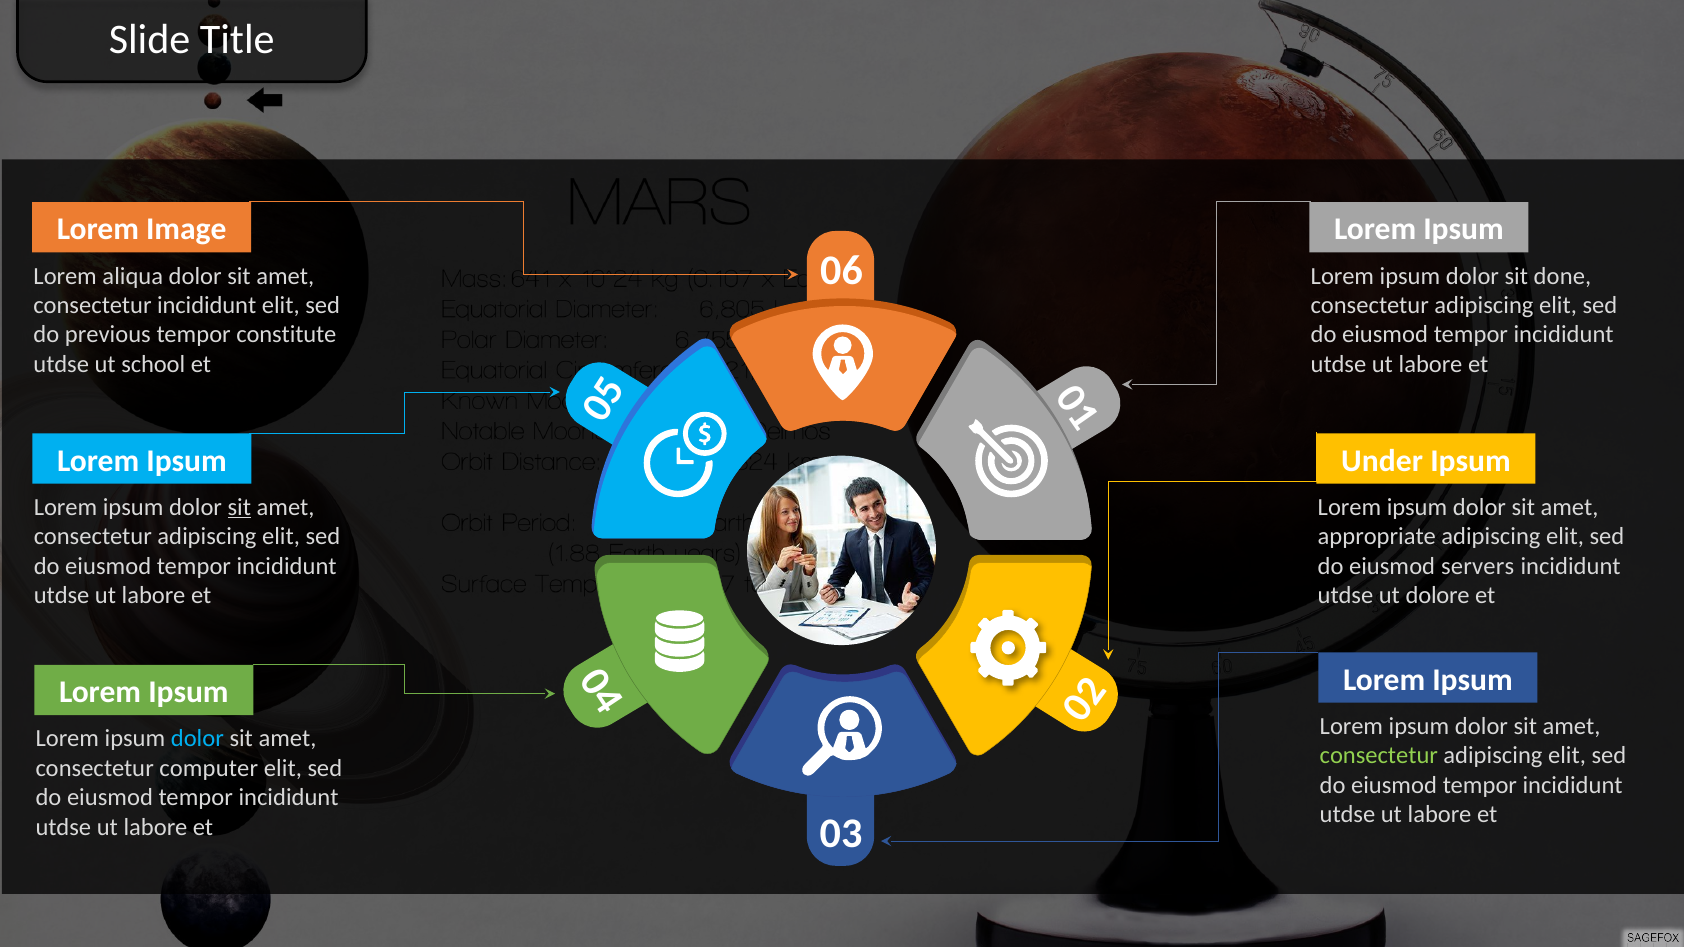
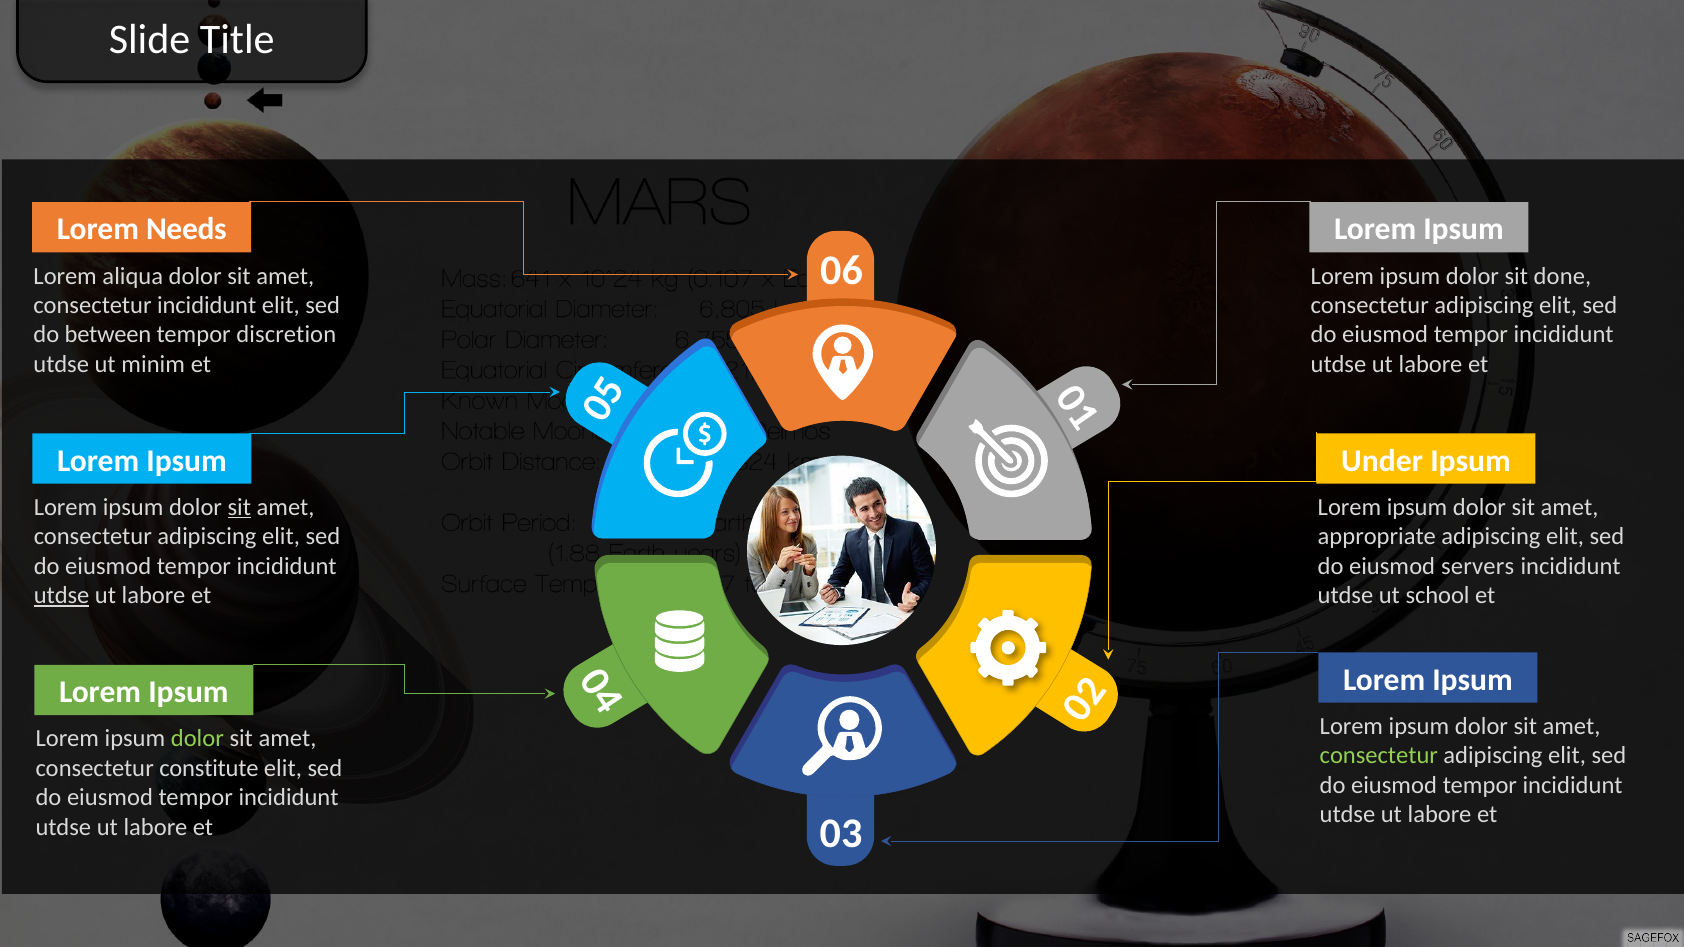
Image: Image -> Needs
previous: previous -> between
constitute: constitute -> discretion
school: school -> minim
utdse at (62, 596) underline: none -> present
dolore: dolore -> school
dolor at (197, 739) colour: light blue -> light green
computer: computer -> constitute
